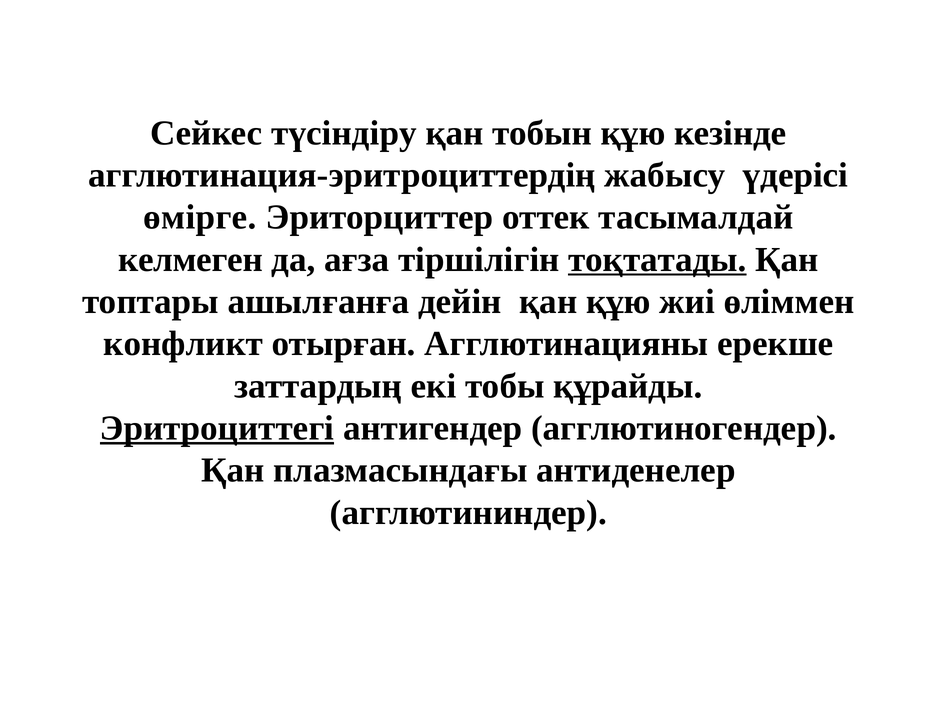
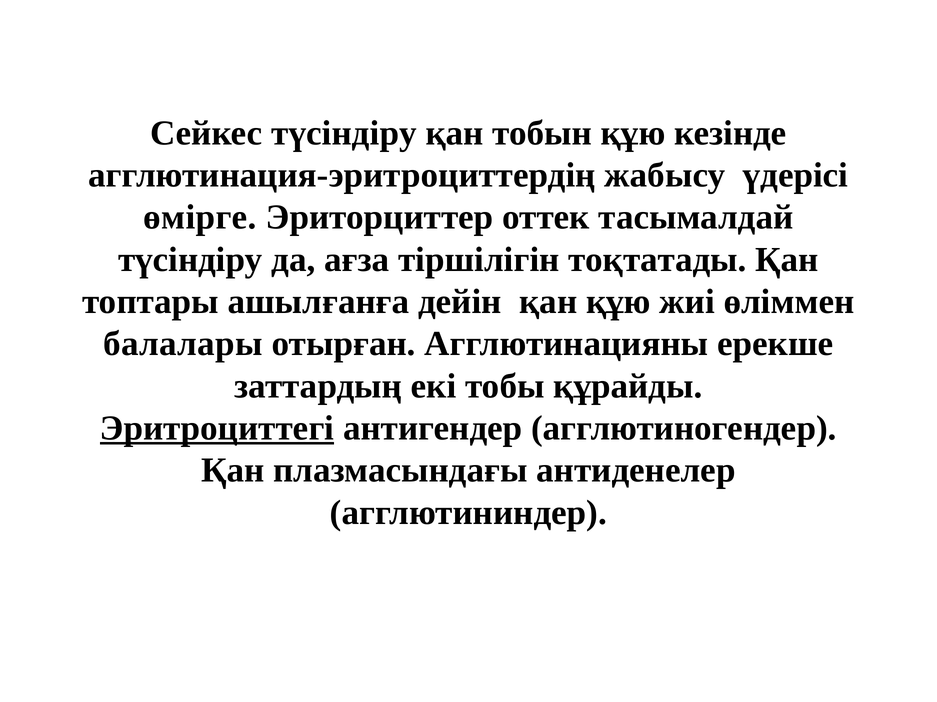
келмеген at (191, 260): келмеген -> түсіндіру
тоқтатады underline: present -> none
конфликт: конфликт -> балалары
